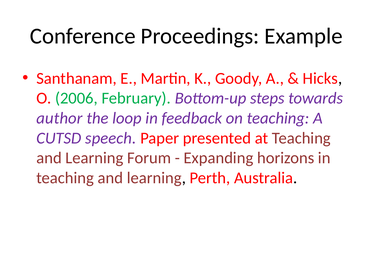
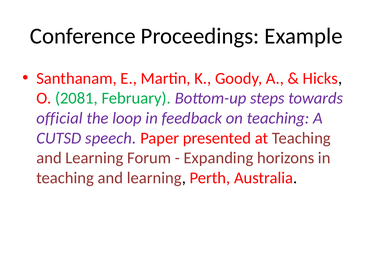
2006: 2006 -> 2081
author: author -> official
